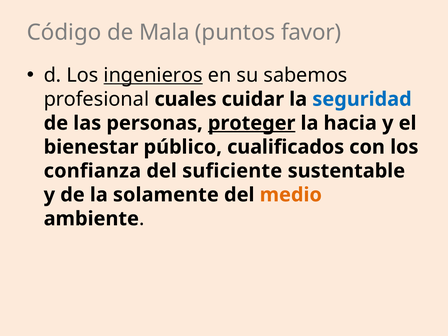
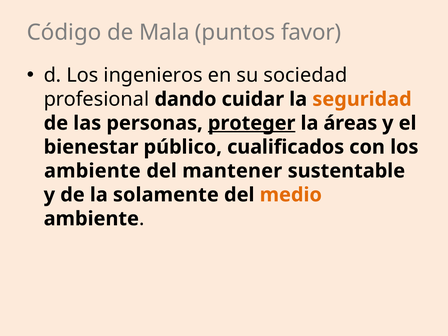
ingenieros underline: present -> none
sabemos: sabemos -> sociedad
cuales: cuales -> dando
seguridad colour: blue -> orange
hacia: hacia -> áreas
confianza at (92, 171): confianza -> ambiente
suficiente: suficiente -> mantener
